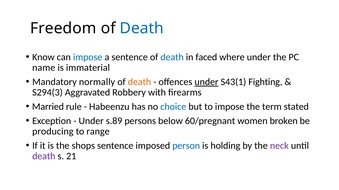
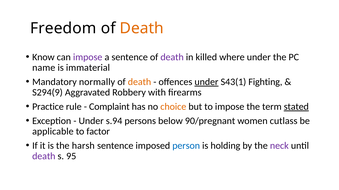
Death at (142, 28) colour: blue -> orange
impose at (88, 57) colour: blue -> purple
death at (172, 57) colour: blue -> purple
faced: faced -> killed
S294(3: S294(3 -> S294(9
Married: Married -> Practice
Habeenzu: Habeenzu -> Complaint
choice colour: blue -> orange
stated underline: none -> present
s.89: s.89 -> s.94
60/pregnant: 60/pregnant -> 90/pregnant
broken: broken -> cutlass
producing: producing -> applicable
range: range -> factor
shops: shops -> harsh
21: 21 -> 95
